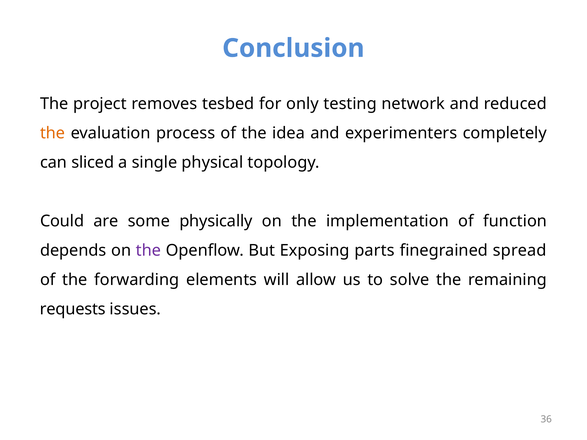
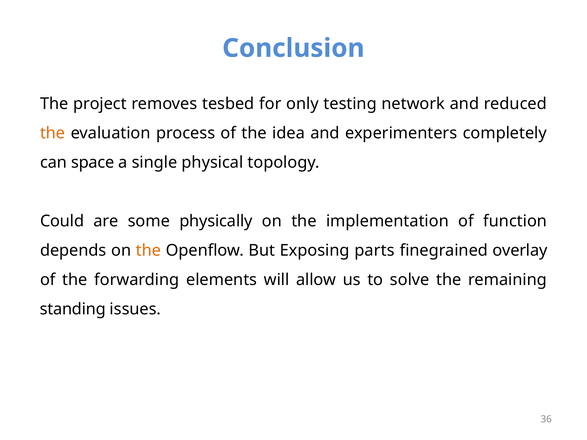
sliced: sliced -> space
the at (148, 251) colour: purple -> orange
spread: spread -> overlay
requests: requests -> standing
